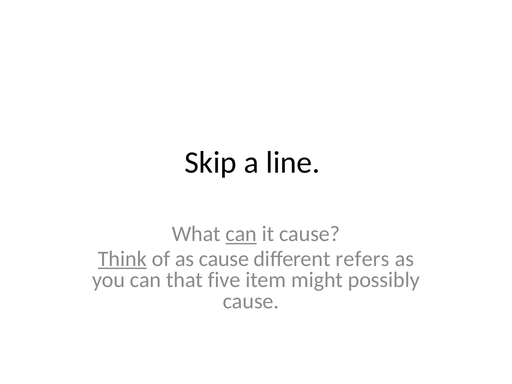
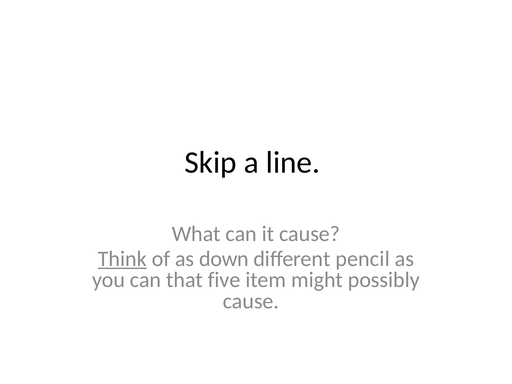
can at (241, 234) underline: present -> none
as cause: cause -> down
refers: refers -> pencil
